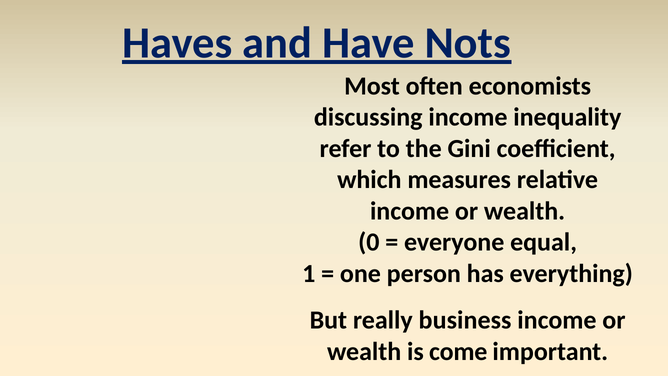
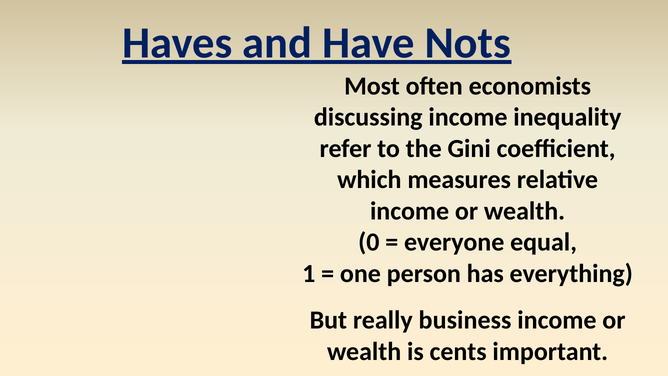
come: come -> cents
